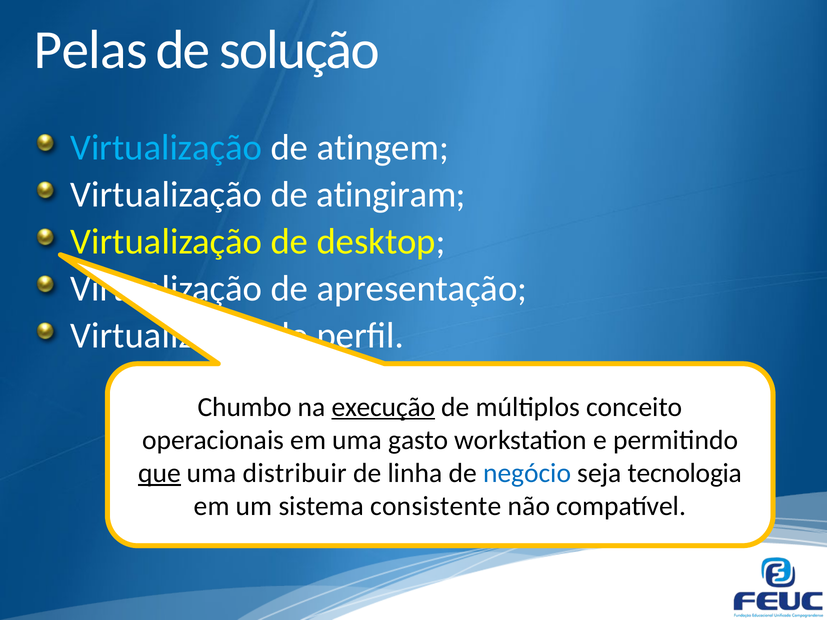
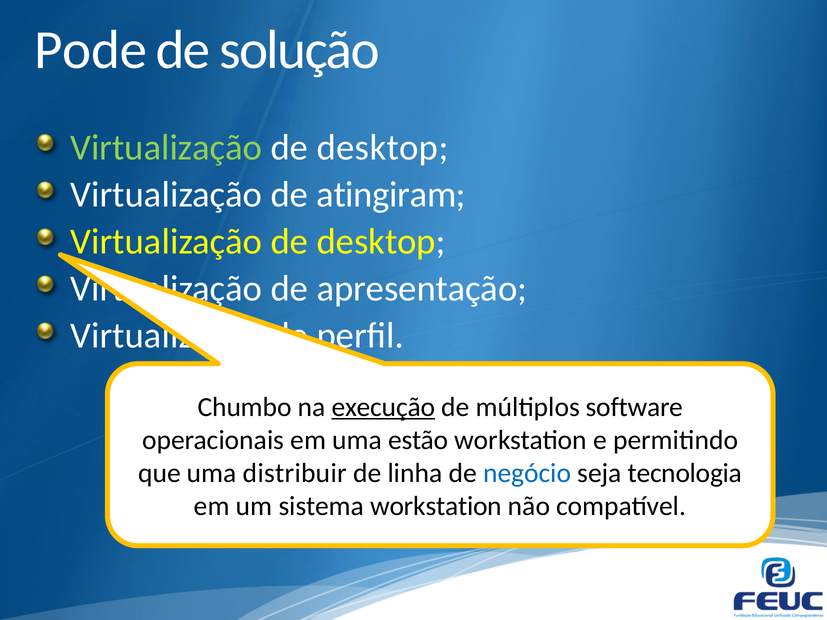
Pelas: Pelas -> Pode
Virtualização at (166, 147) colour: light blue -> light green
atingem at (383, 147): atingem -> desktop
conceito: conceito -> software
gasto: gasto -> estão
que underline: present -> none
sistema consistente: consistente -> workstation
